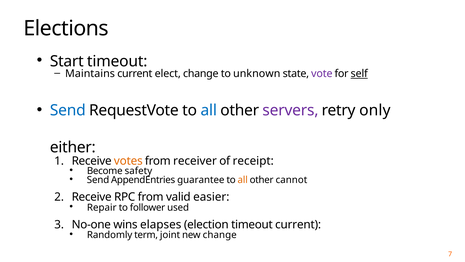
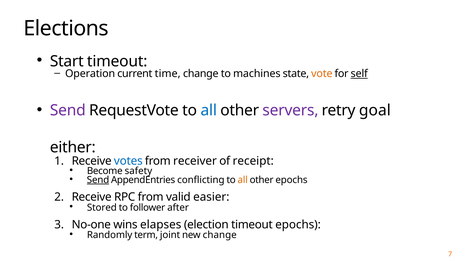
Maintains: Maintains -> Operation
elect: elect -> time
unknown: unknown -> machines
vote colour: purple -> orange
Send at (68, 110) colour: blue -> purple
only: only -> goal
votes colour: orange -> blue
Send at (98, 180) underline: none -> present
guarantee: guarantee -> conflicting
other cannot: cannot -> epochs
Repair: Repair -> Stored
used: used -> after
timeout current: current -> epochs
